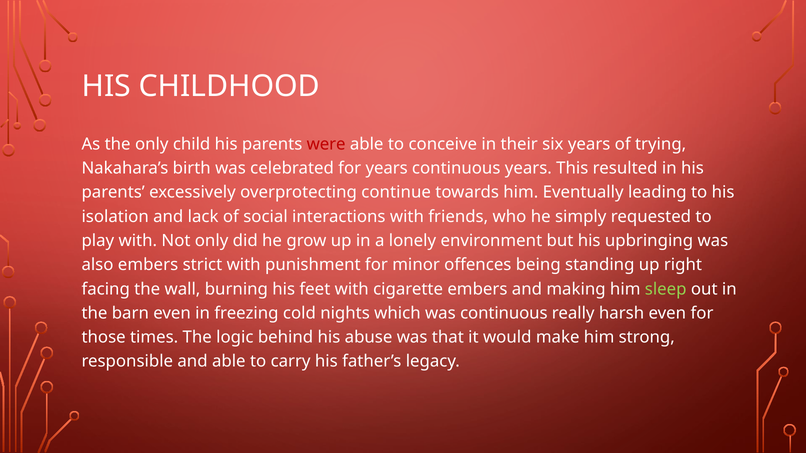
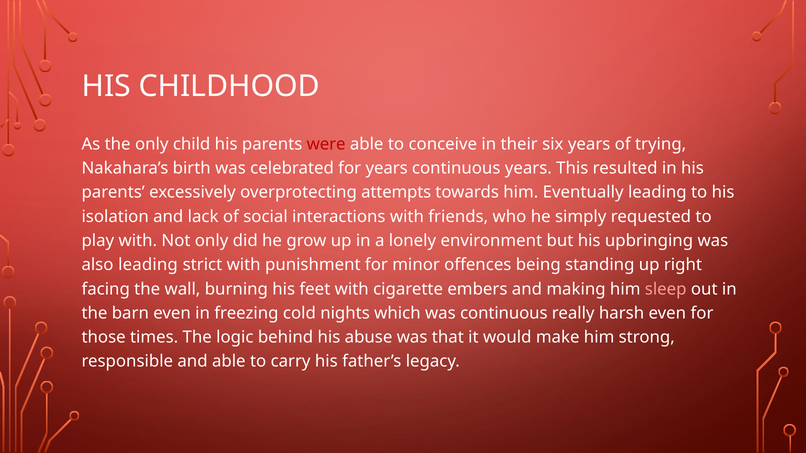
continue: continue -> attempts
also embers: embers -> leading
sleep colour: light green -> pink
